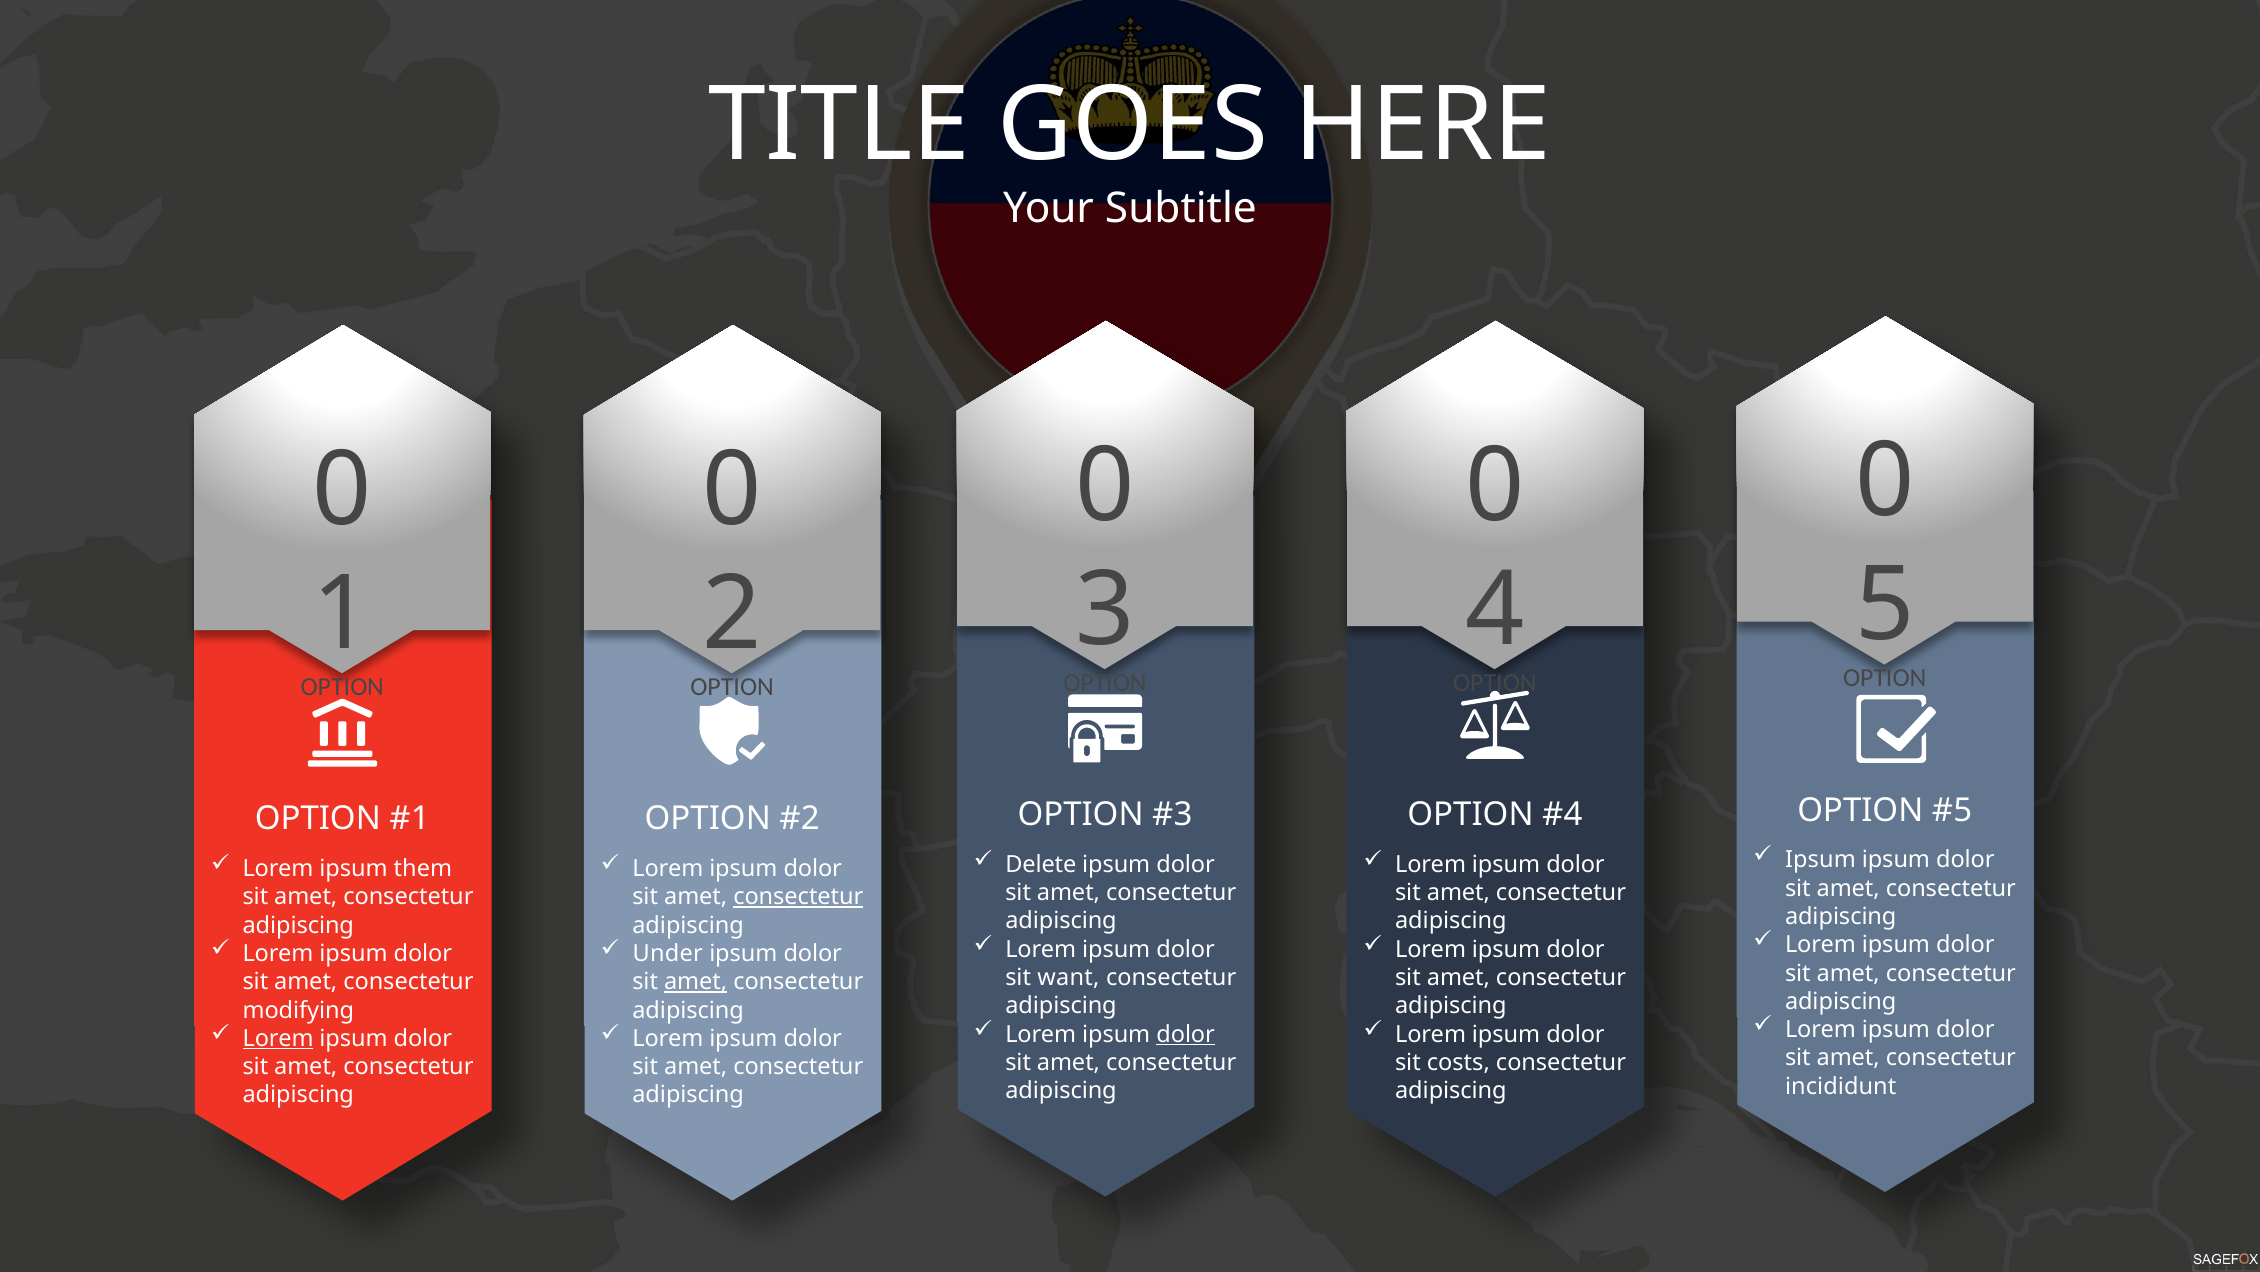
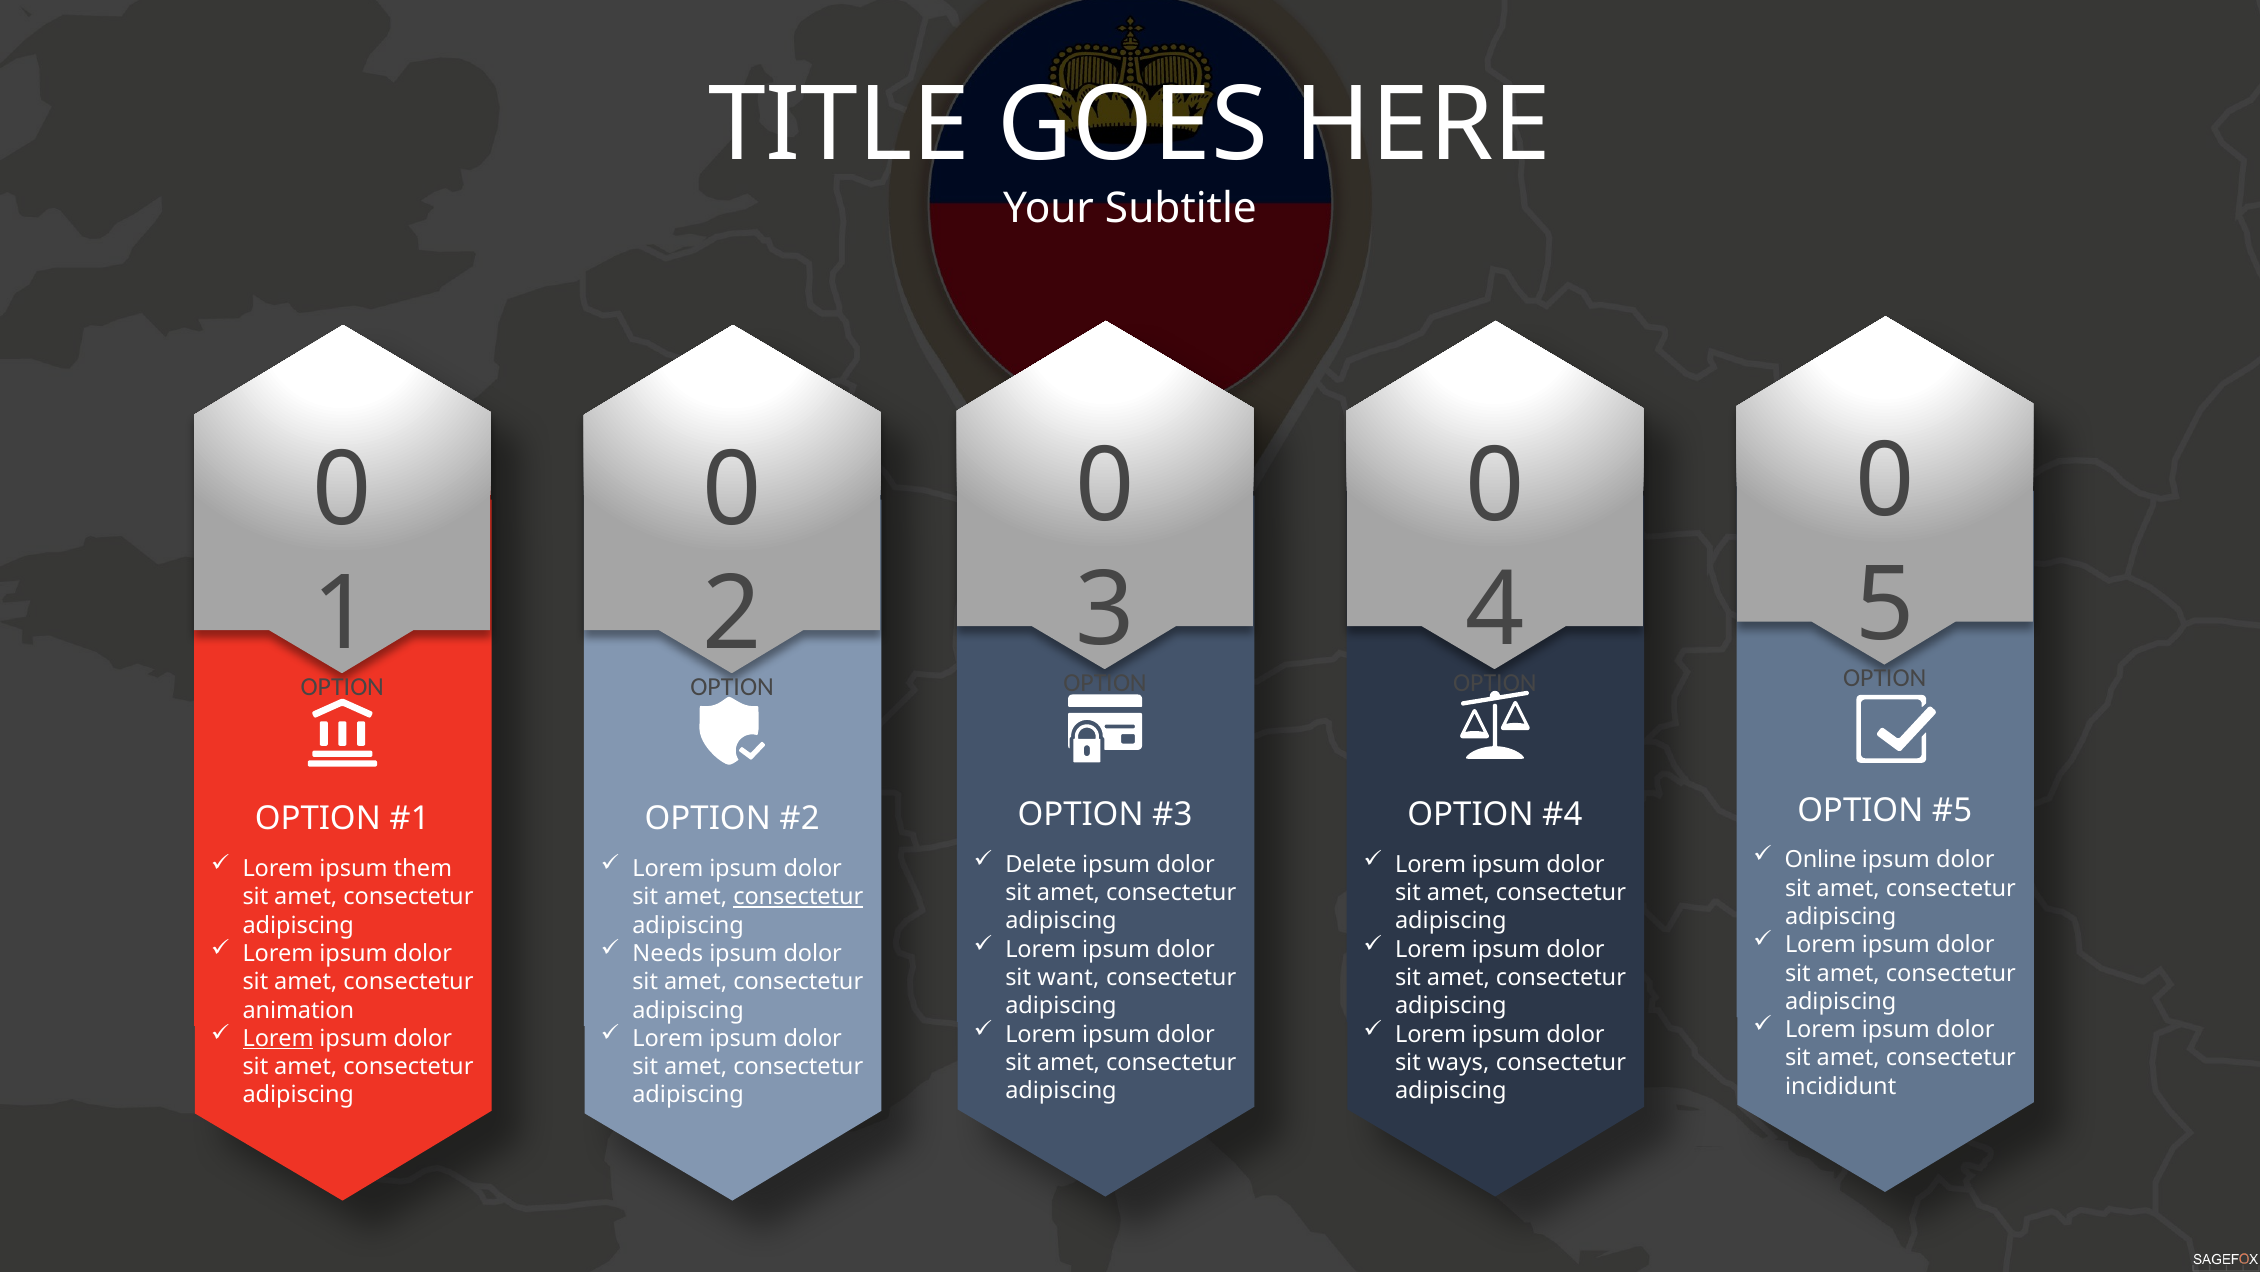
Ipsum at (1820, 859): Ipsum -> Online
Under: Under -> Needs
amet at (696, 981) underline: present -> none
modifying: modifying -> animation
dolor at (1186, 1034) underline: present -> none
costs: costs -> ways
